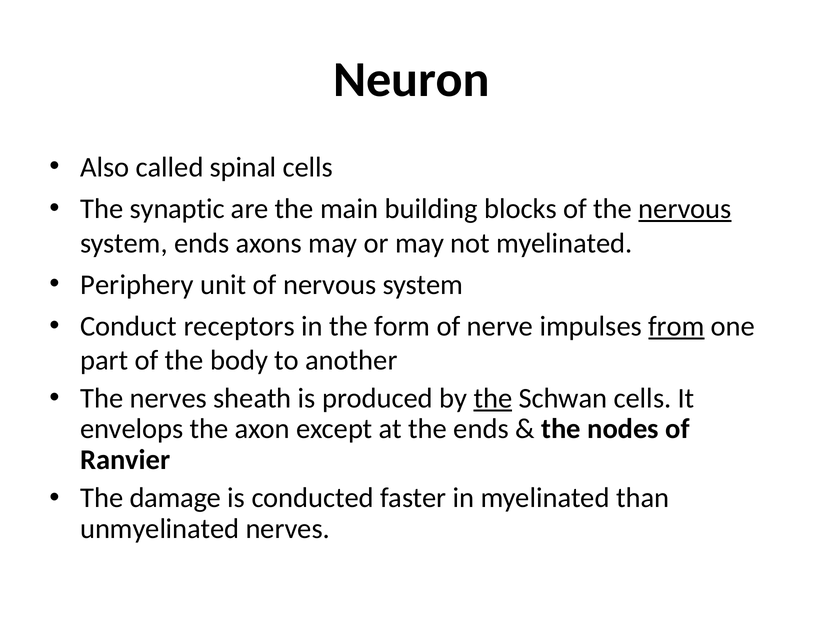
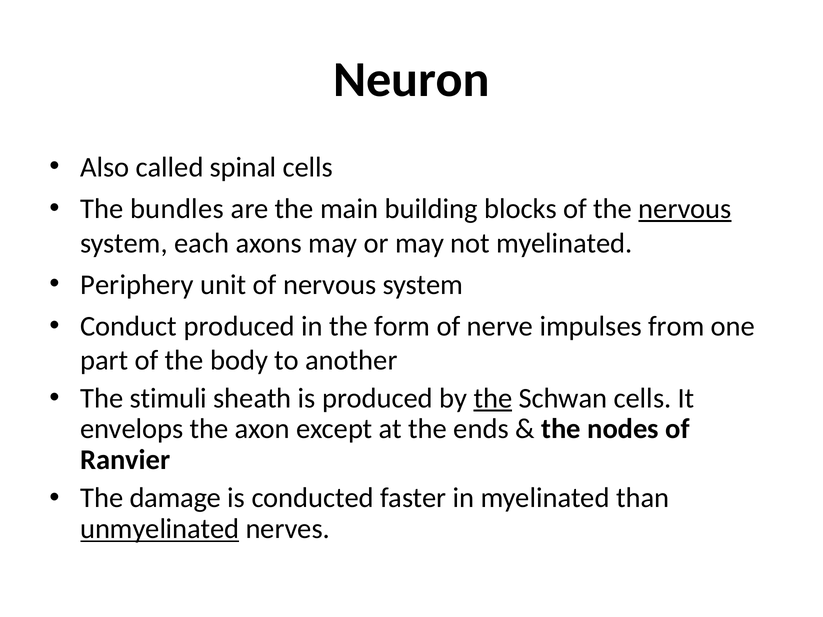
synaptic: synaptic -> bundles
system ends: ends -> each
Conduct receptors: receptors -> produced
from underline: present -> none
The nerves: nerves -> stimuli
unmyelinated underline: none -> present
